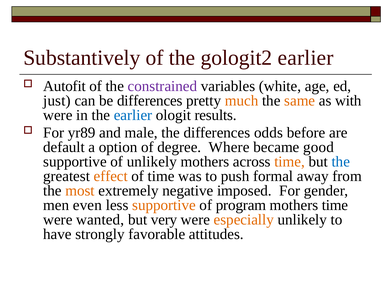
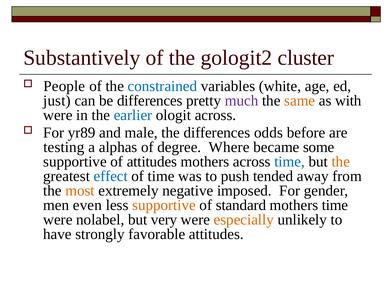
gologit2 earlier: earlier -> cluster
Autofit: Autofit -> People
constrained colour: purple -> blue
much colour: orange -> purple
ologit results: results -> across
default: default -> testing
option: option -> alphas
good: good -> some
of unlikely: unlikely -> attitudes
time at (290, 162) colour: orange -> blue
the at (341, 162) colour: blue -> orange
effect colour: orange -> blue
formal: formal -> tended
program: program -> standard
wanted: wanted -> nolabel
